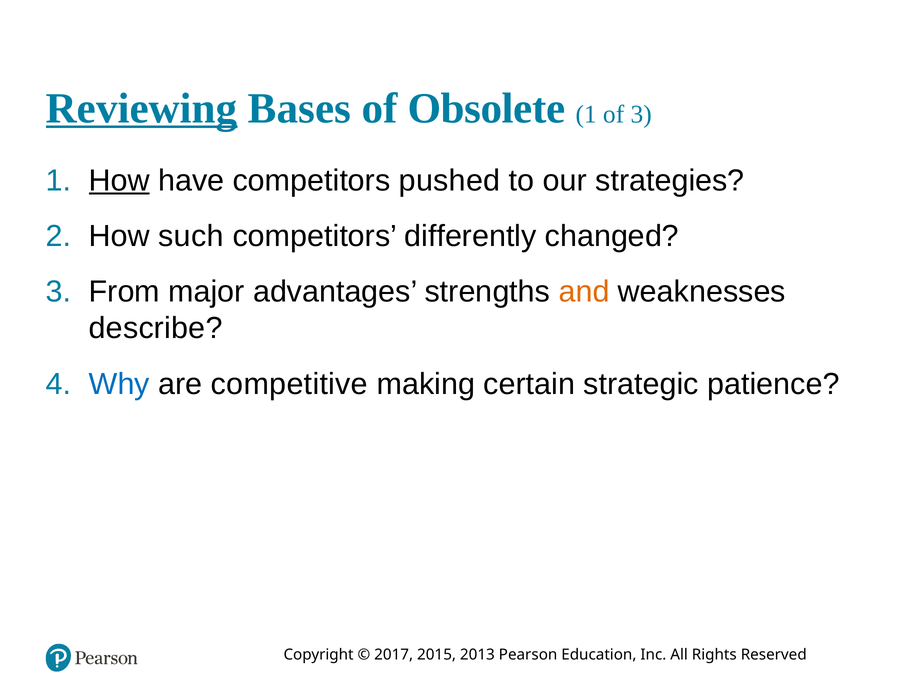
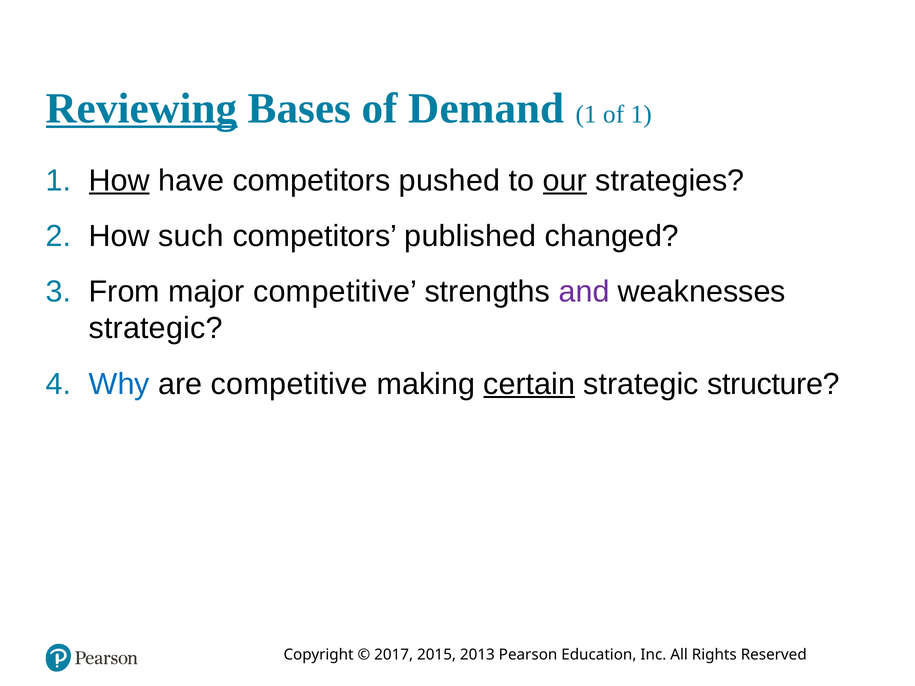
Obsolete: Obsolete -> Demand
of 3: 3 -> 1
our underline: none -> present
differently: differently -> published
major advantages: advantages -> competitive
and colour: orange -> purple
describe at (156, 328): describe -> strategic
certain underline: none -> present
patience: patience -> structure
